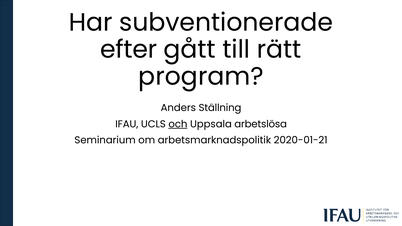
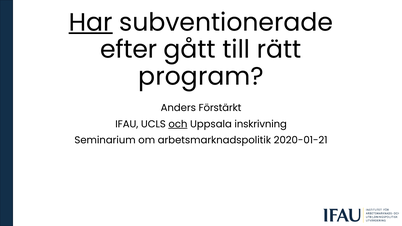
Har underline: none -> present
Ställning: Ställning -> Förstärkt
arbetslösa: arbetslösa -> inskrivning
